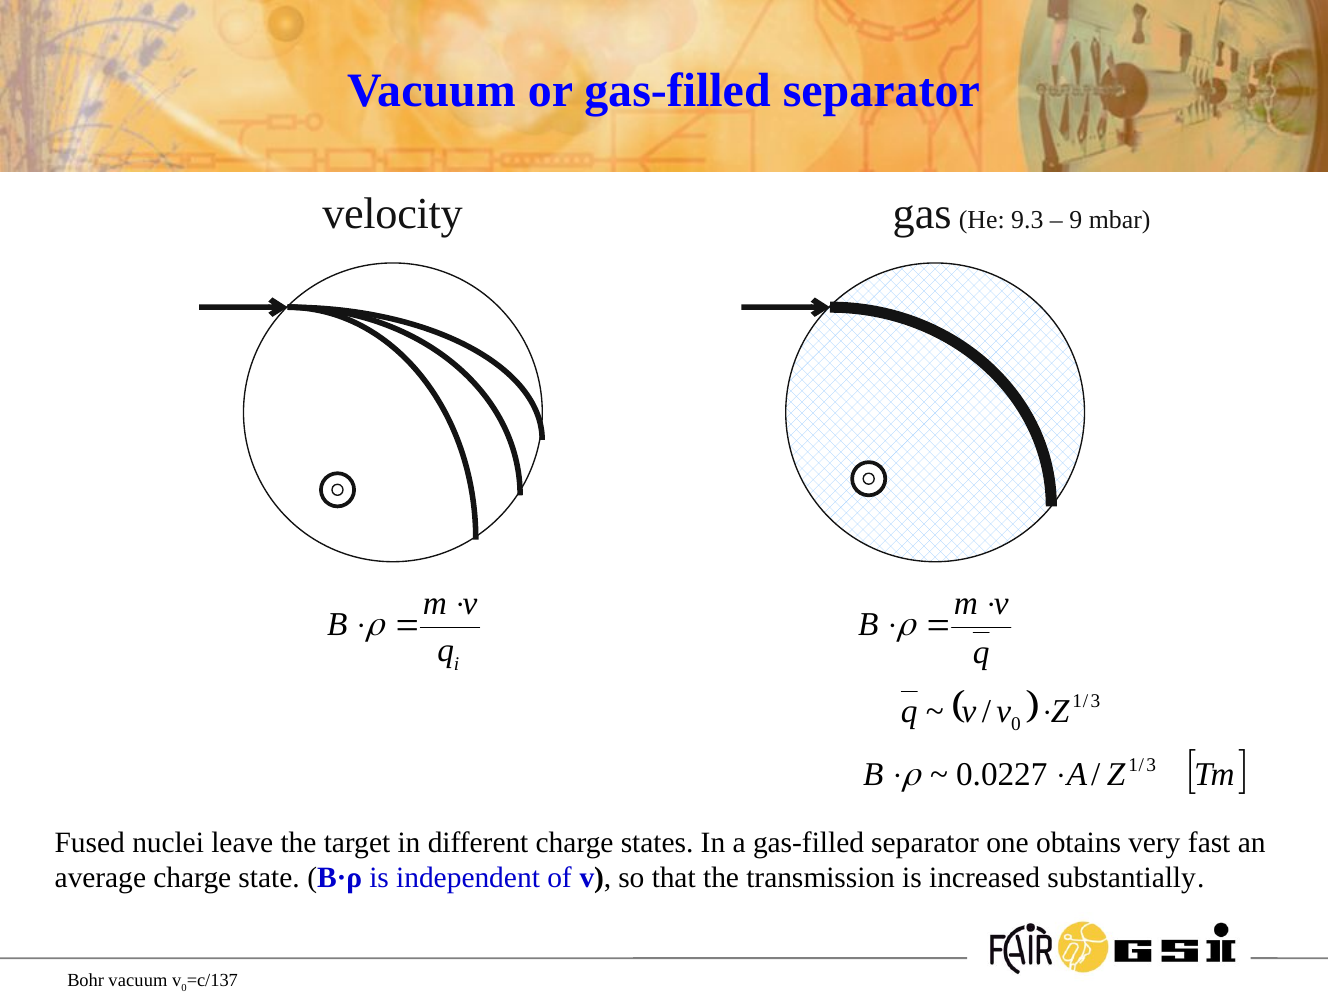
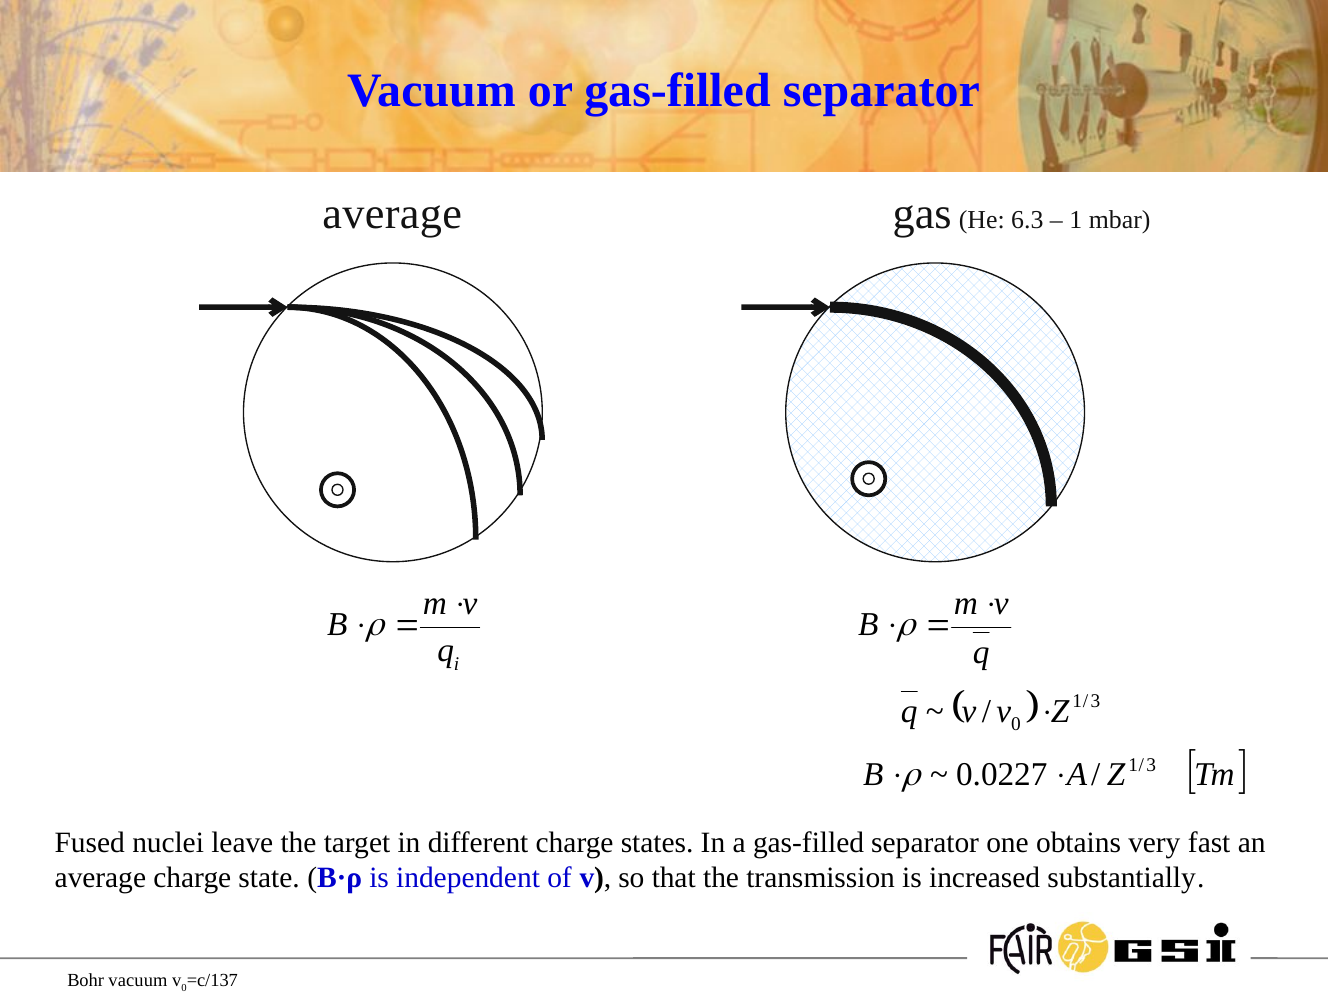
velocity at (392, 214): velocity -> average
9.3: 9.3 -> 6.3
9 at (1076, 220): 9 -> 1
